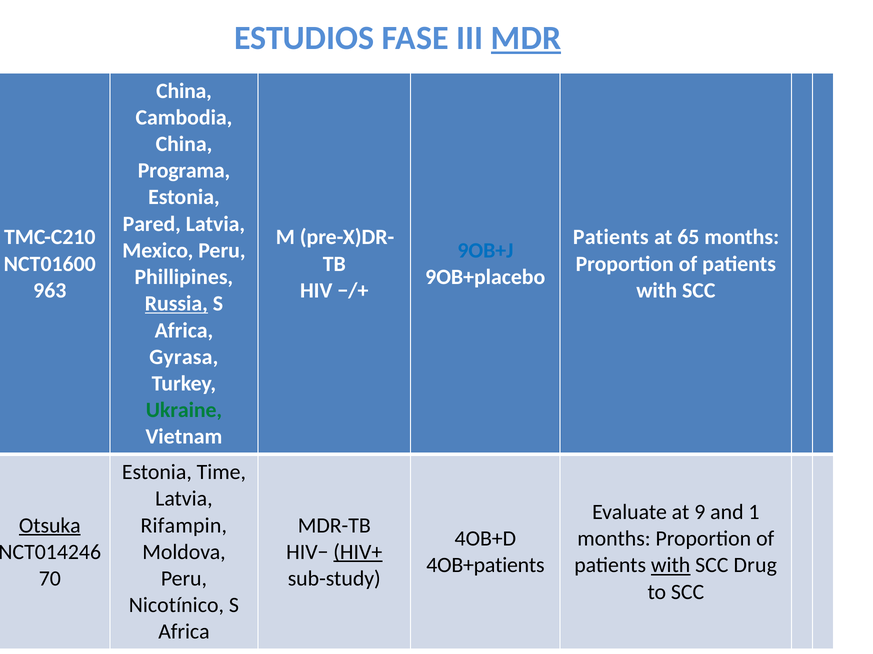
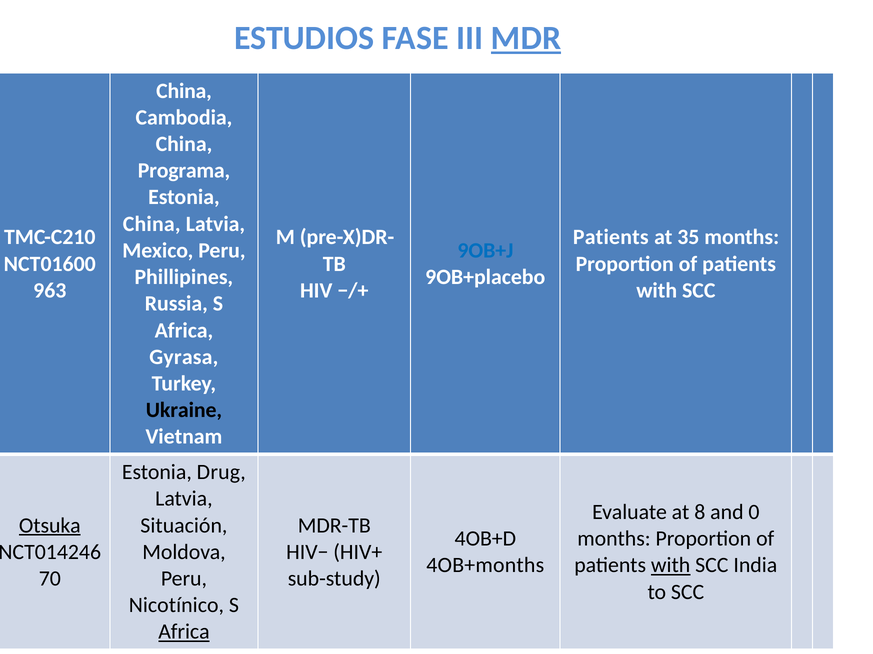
Pared at (152, 224): Pared -> China
65: 65 -> 35
Russia underline: present -> none
Ukraine colour: green -> black
Time: Time -> Drug
9: 9 -> 8
1: 1 -> 0
Rifampin: Rifampin -> Situación
HIV+ underline: present -> none
4OB+patients: 4OB+patients -> 4OB+months
Drug: Drug -> India
Africa at (184, 632) underline: none -> present
